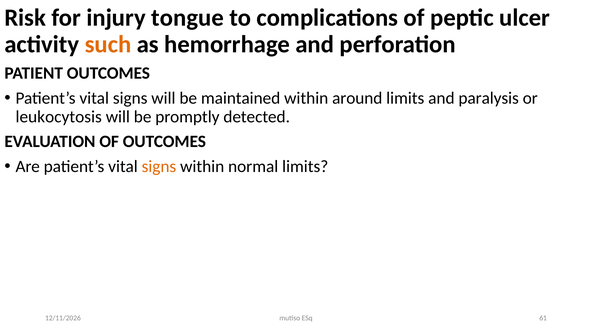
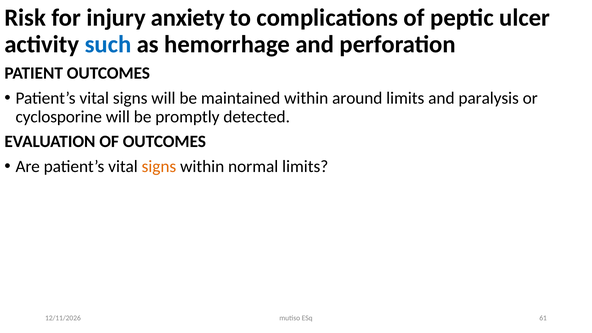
tongue: tongue -> anxiety
such colour: orange -> blue
leukocytosis: leukocytosis -> cyclosporine
